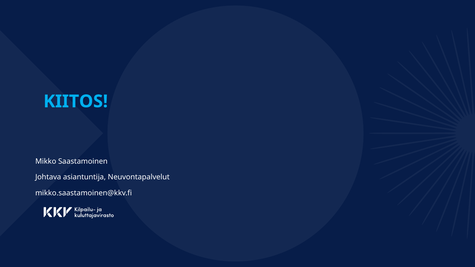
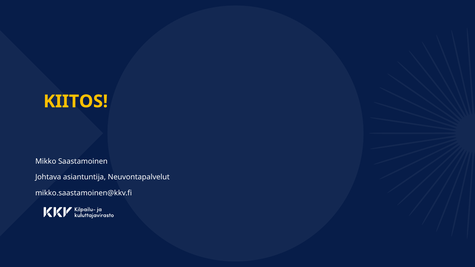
KIITOS colour: light blue -> yellow
